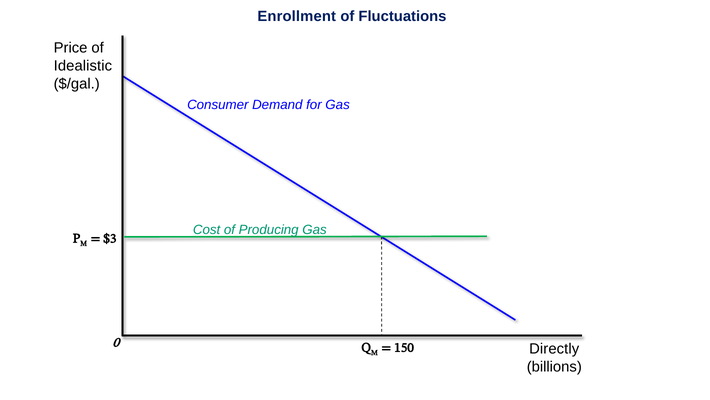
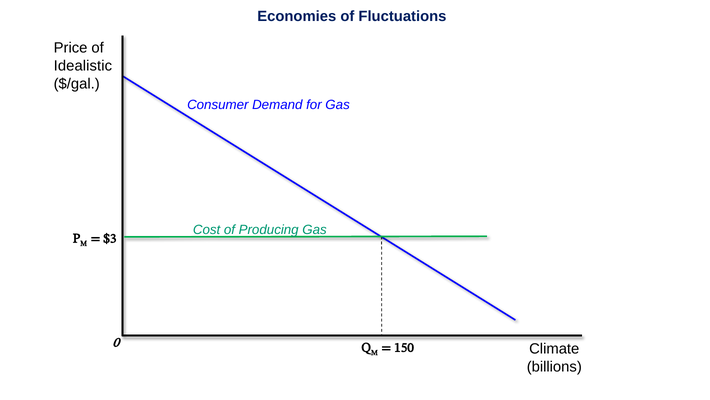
Enrollment: Enrollment -> Economies
Directly: Directly -> Climate
